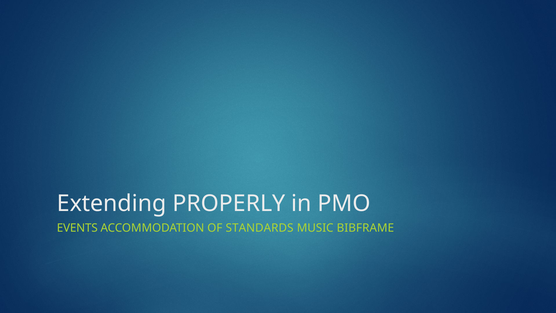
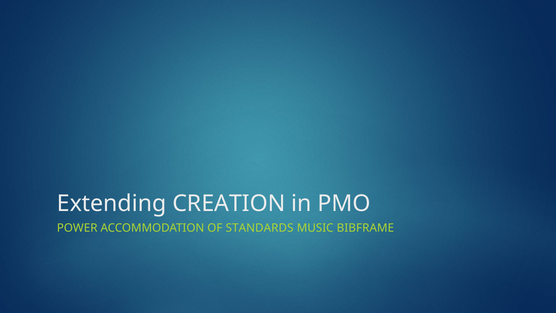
PROPERLY: PROPERLY -> CREATION
EVENTS: EVENTS -> POWER
